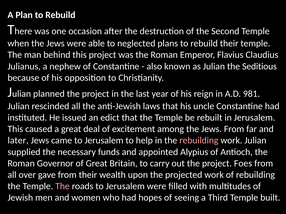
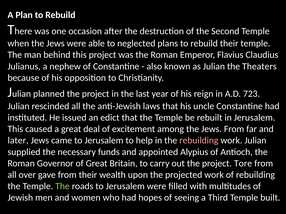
Seditious: Seditious -> Theaters
981: 981 -> 723
Foes: Foes -> Tore
The at (62, 187) colour: pink -> light green
